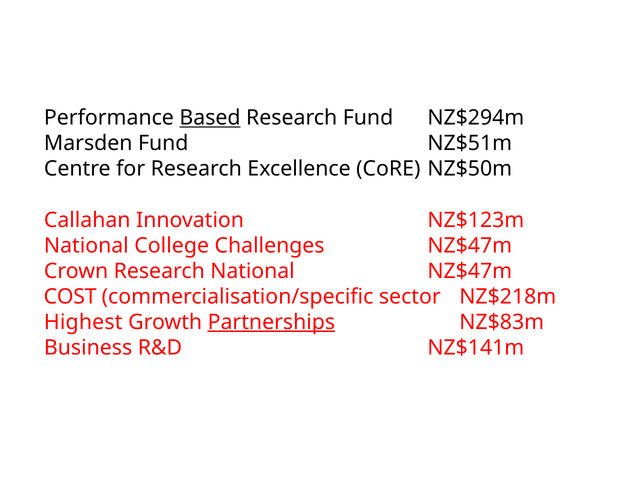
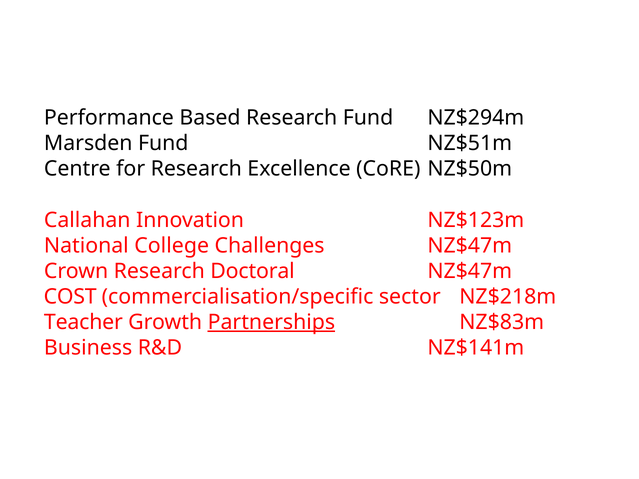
Based underline: present -> none
Research National: National -> Doctoral
Highest: Highest -> Teacher
